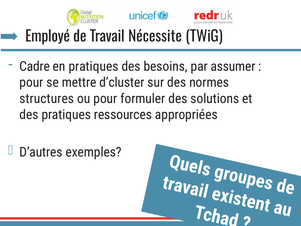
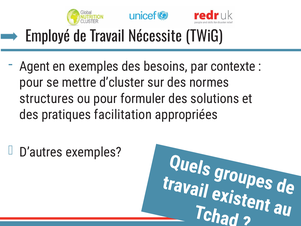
Cadre: Cadre -> Agent
en pratiques: pratiques -> exemples
assumer: assumer -> contexte
ressources: ressources -> facilitation
